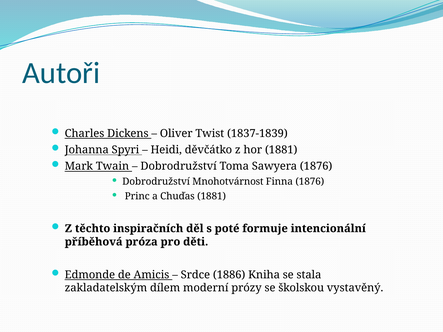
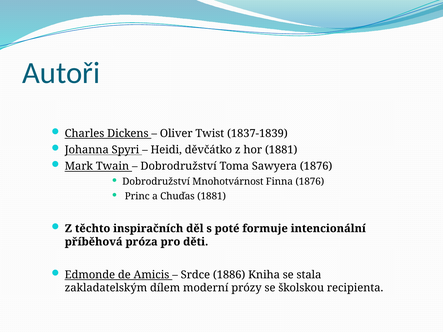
vystavěný: vystavěný -> recipienta
